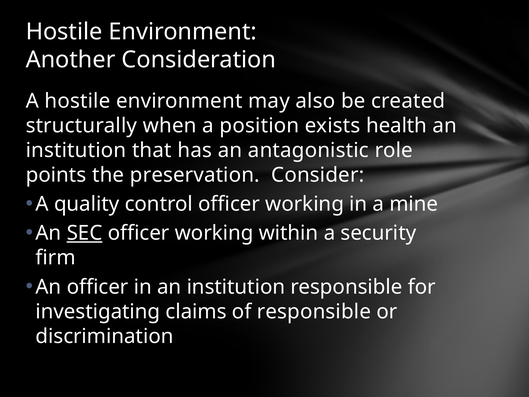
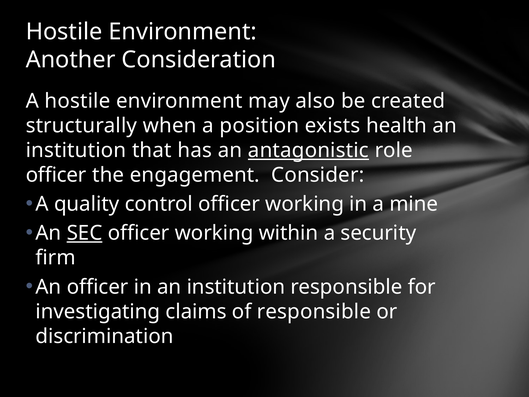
antagonistic underline: none -> present
points at (56, 175): points -> officer
preservation: preservation -> engagement
